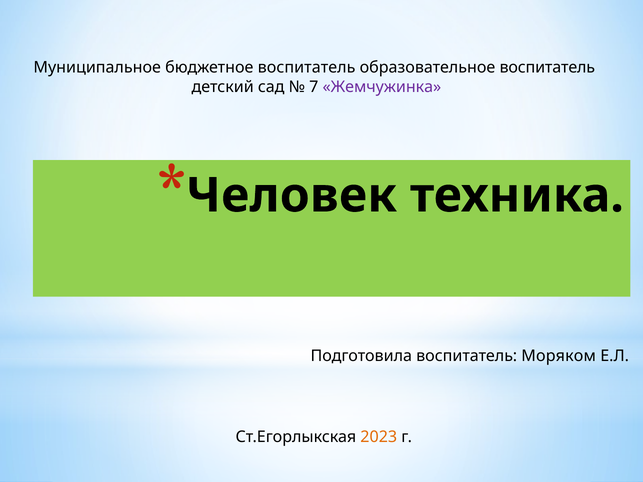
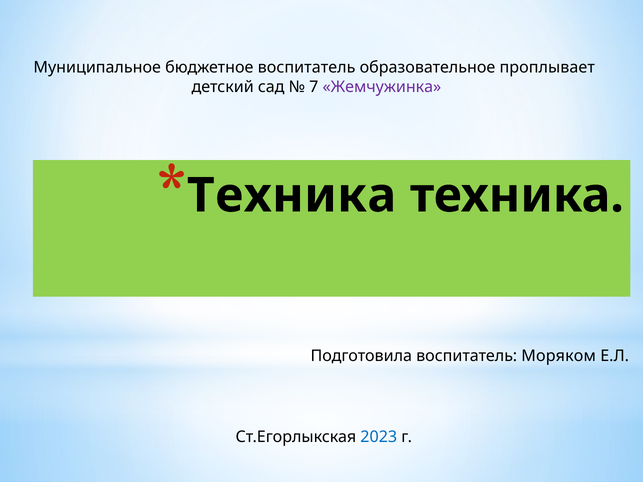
образовательное воспитатель: воспитатель -> проплывает
Человек at (292, 196): Человек -> Техника
2023 colour: orange -> blue
